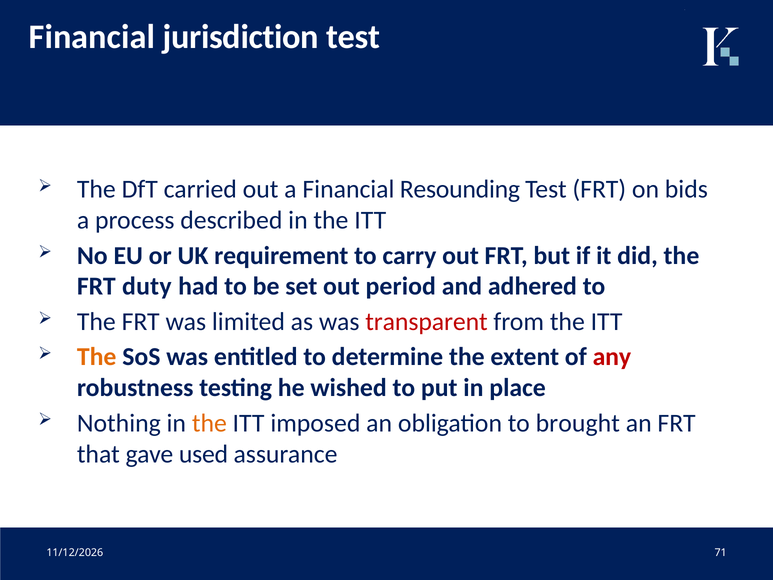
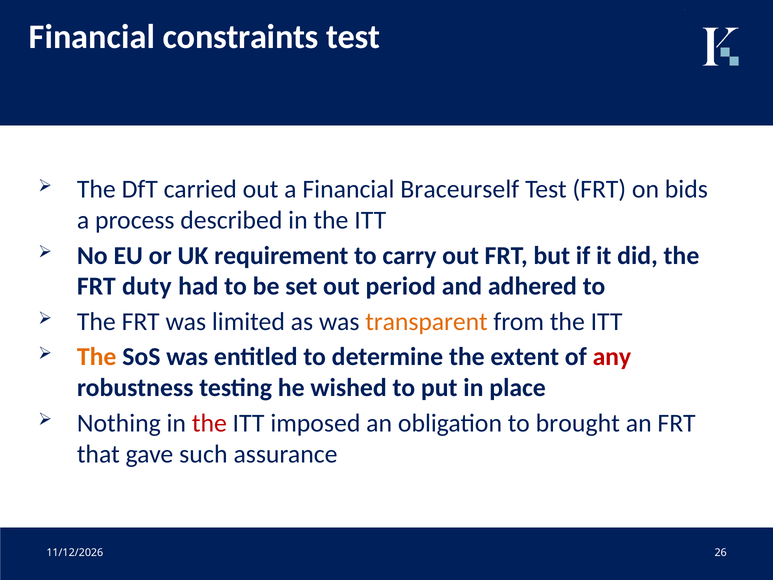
jurisdiction: jurisdiction -> constraints
Resounding: Resounding -> Braceurself
transparent colour: red -> orange
the at (209, 423) colour: orange -> red
used: used -> such
71: 71 -> 26
